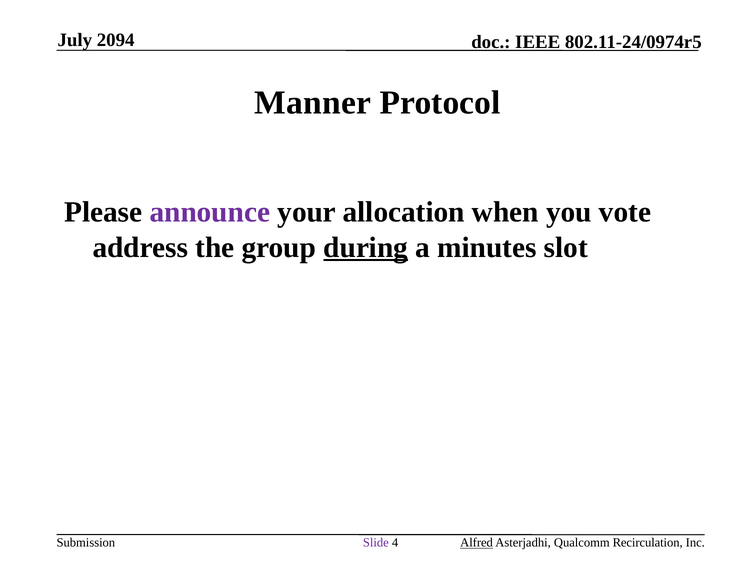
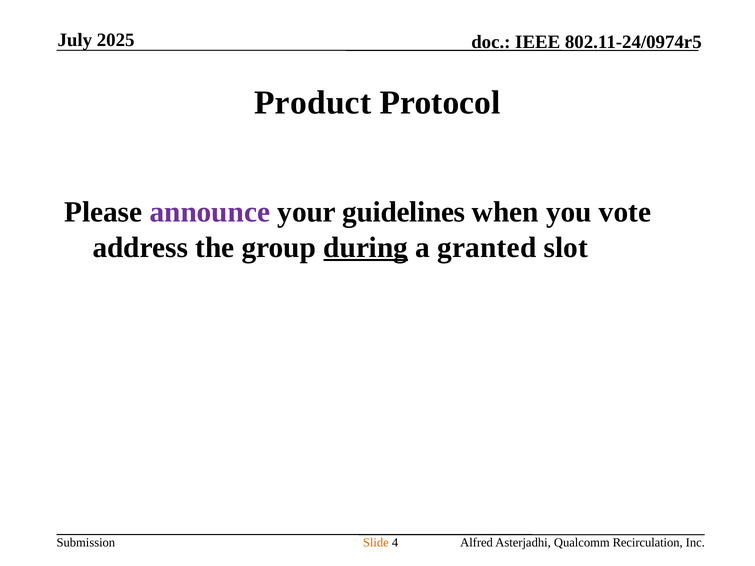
2094: 2094 -> 2025
Manner: Manner -> Product
allocation: allocation -> guidelines
minutes: minutes -> granted
Slide colour: purple -> orange
Alfred underline: present -> none
